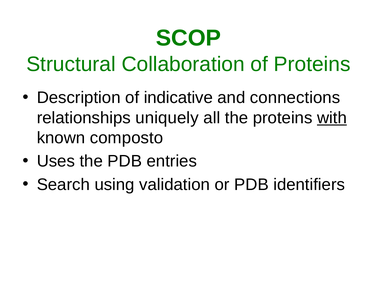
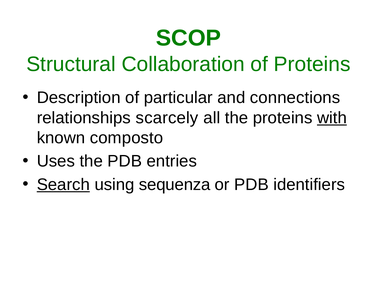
indicative: indicative -> particular
uniquely: uniquely -> scarcely
Search underline: none -> present
validation: validation -> sequenza
